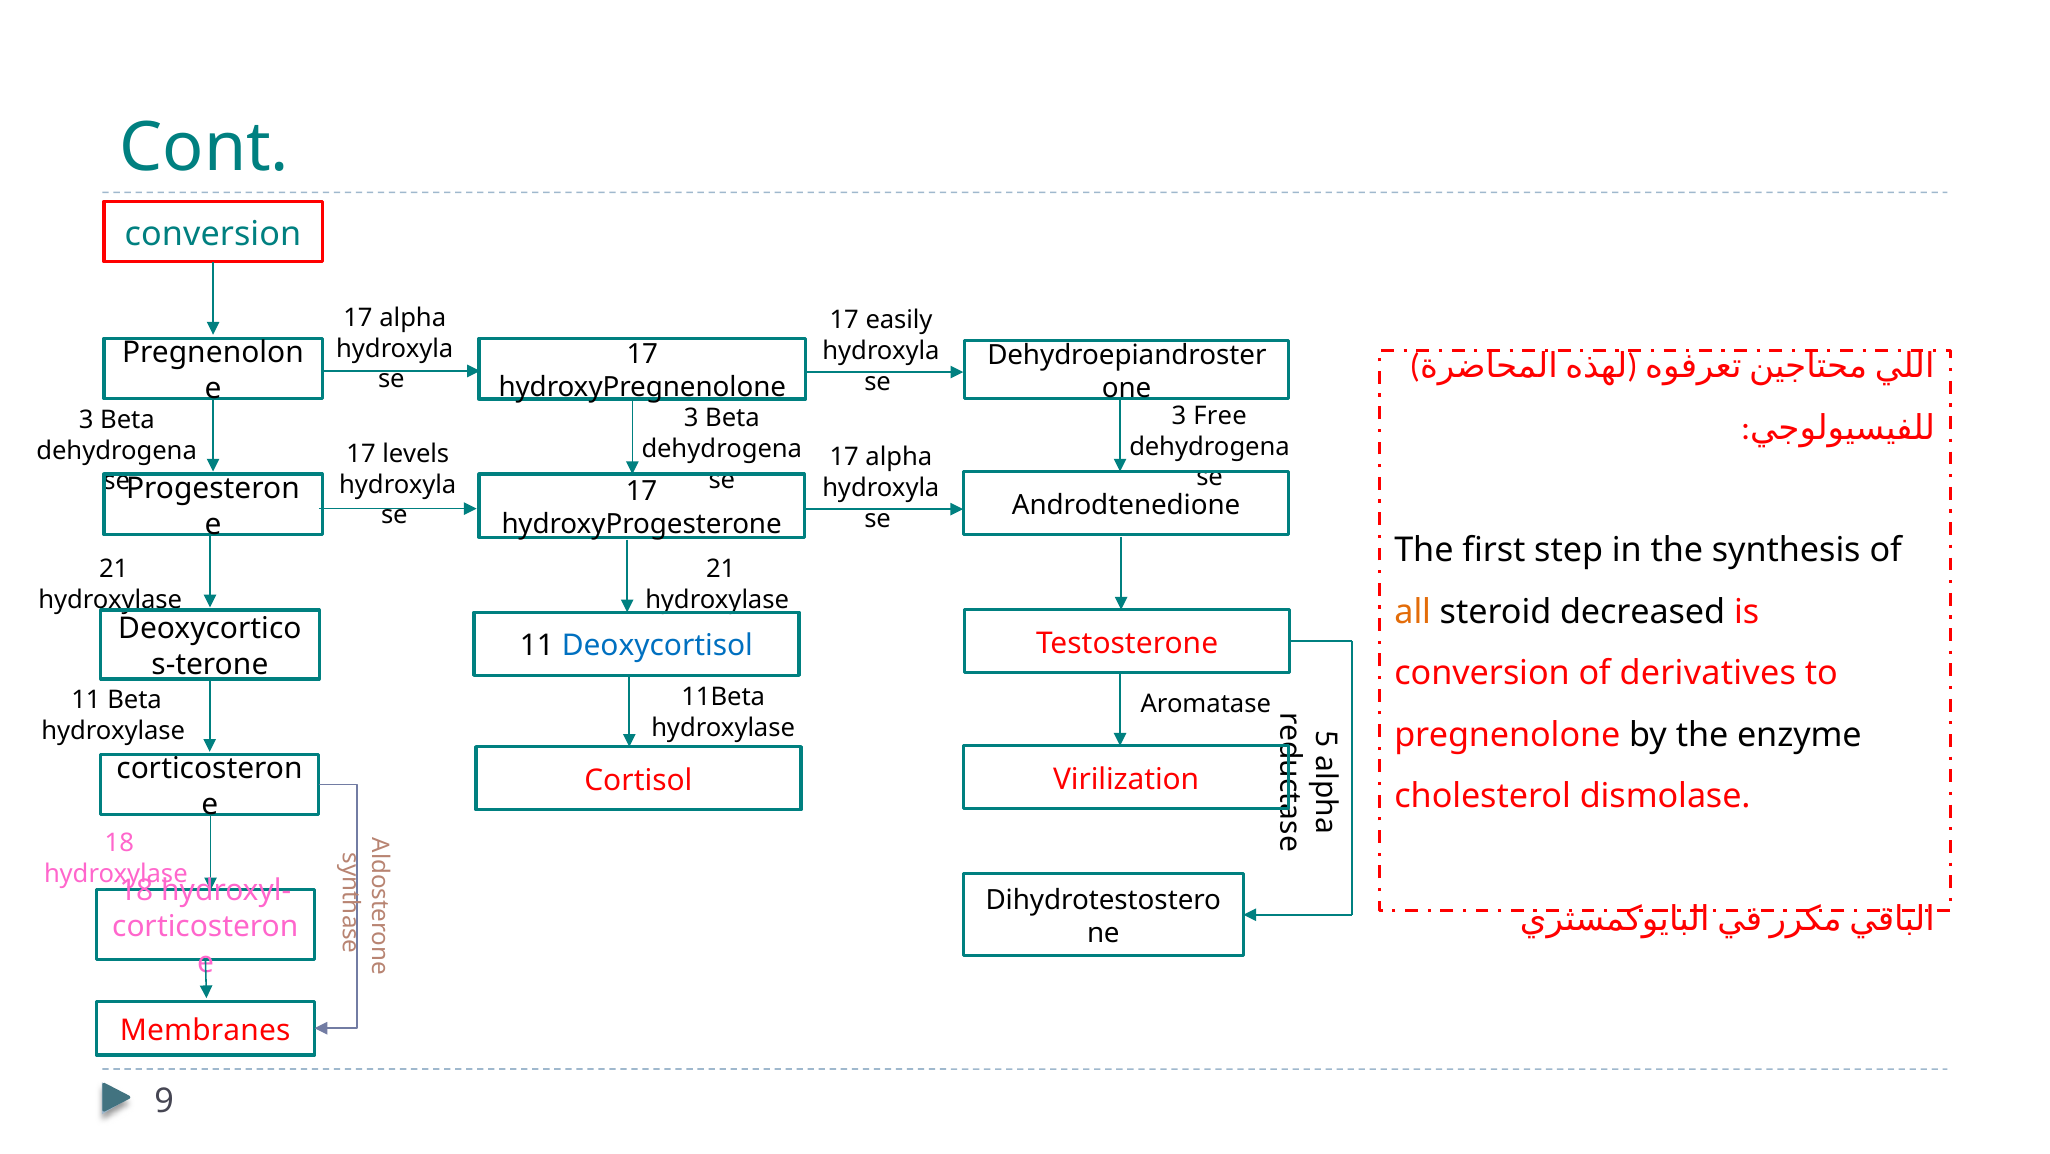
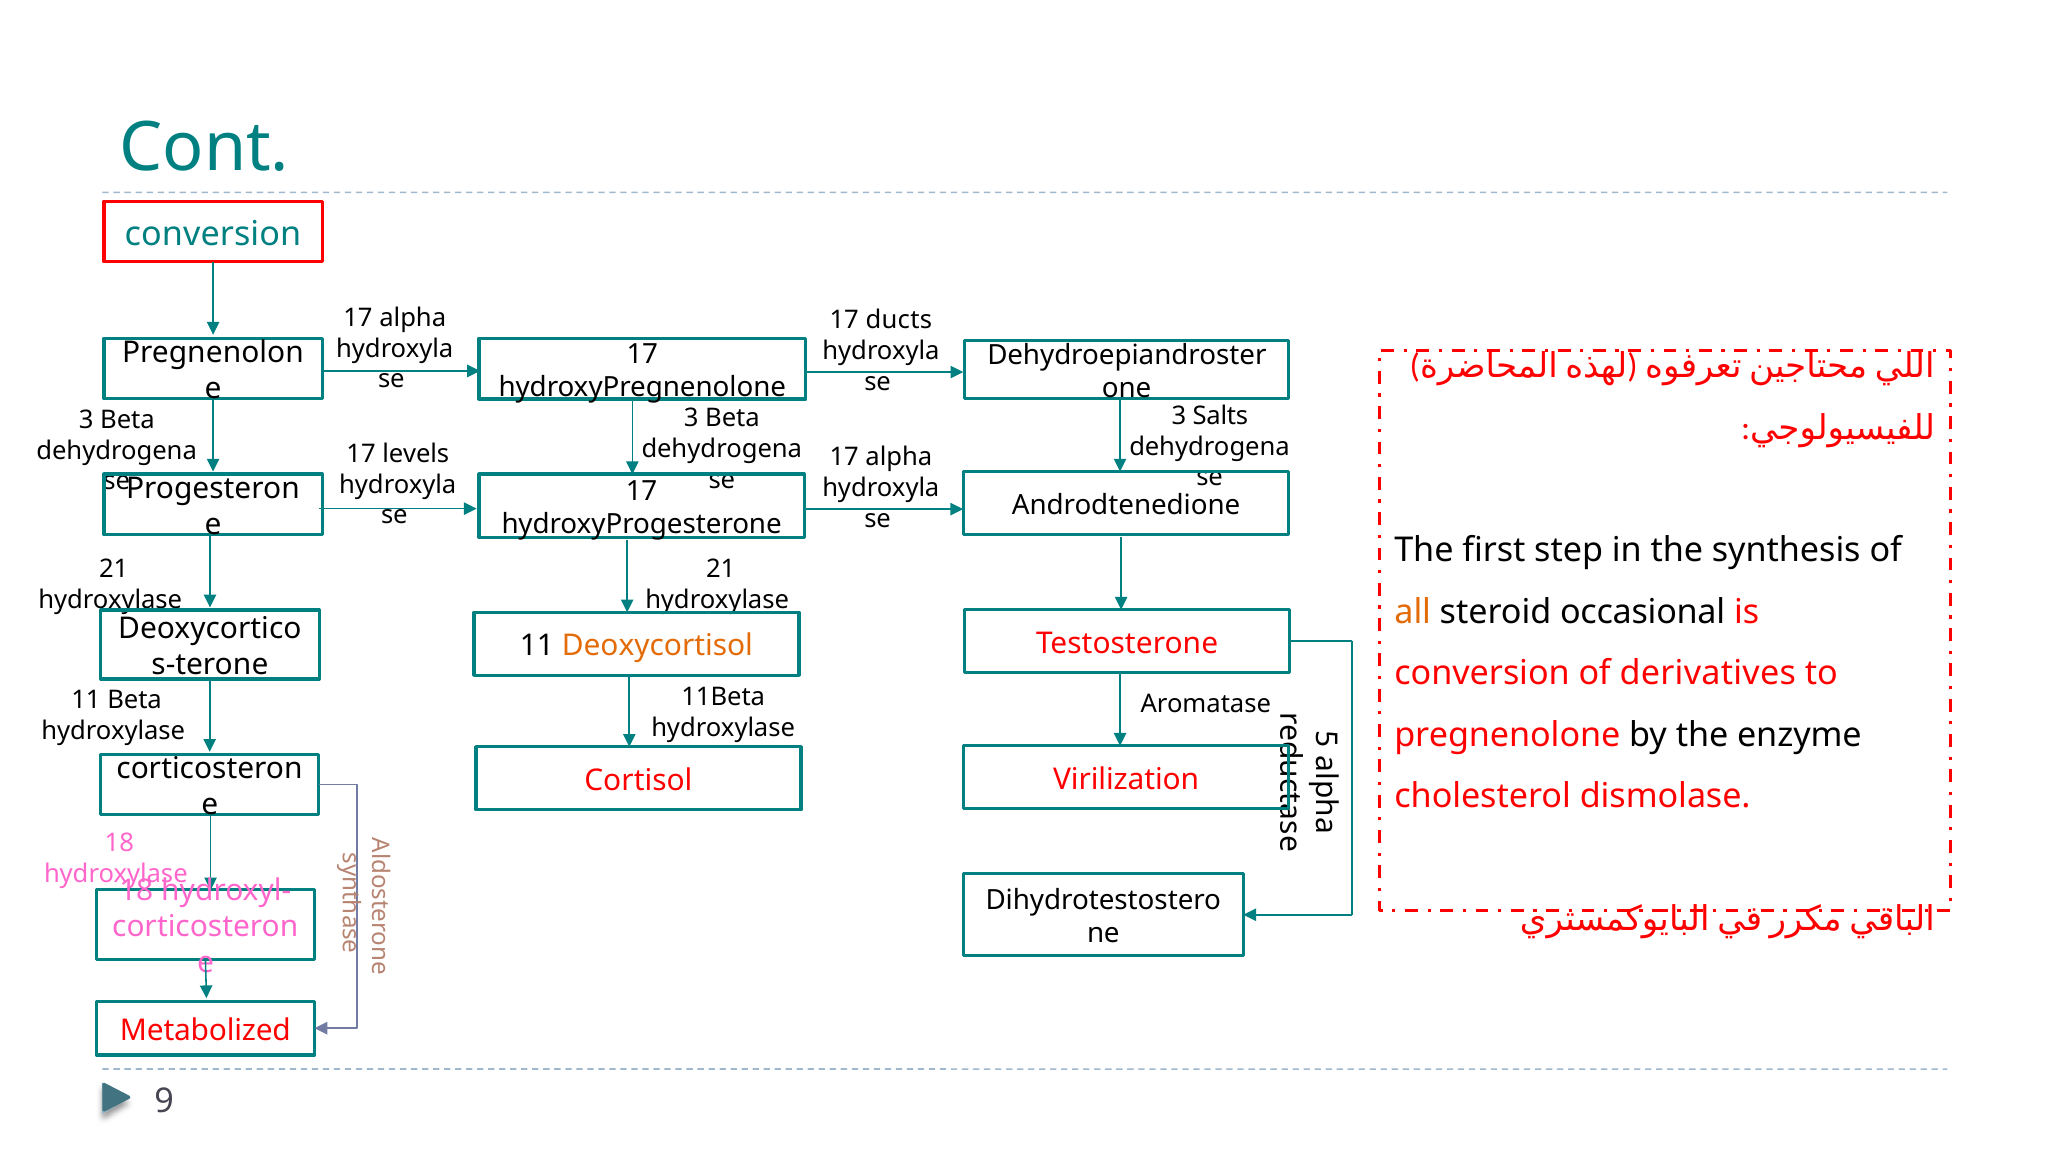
easily: easily -> ducts
Free: Free -> Salts
decreased: decreased -> occasional
Deoxycortisol colour: blue -> orange
Membranes: Membranes -> Metabolized
